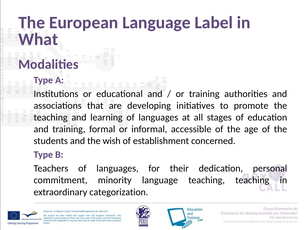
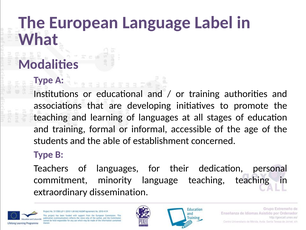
wish: wish -> able
categorization: categorization -> dissemination
